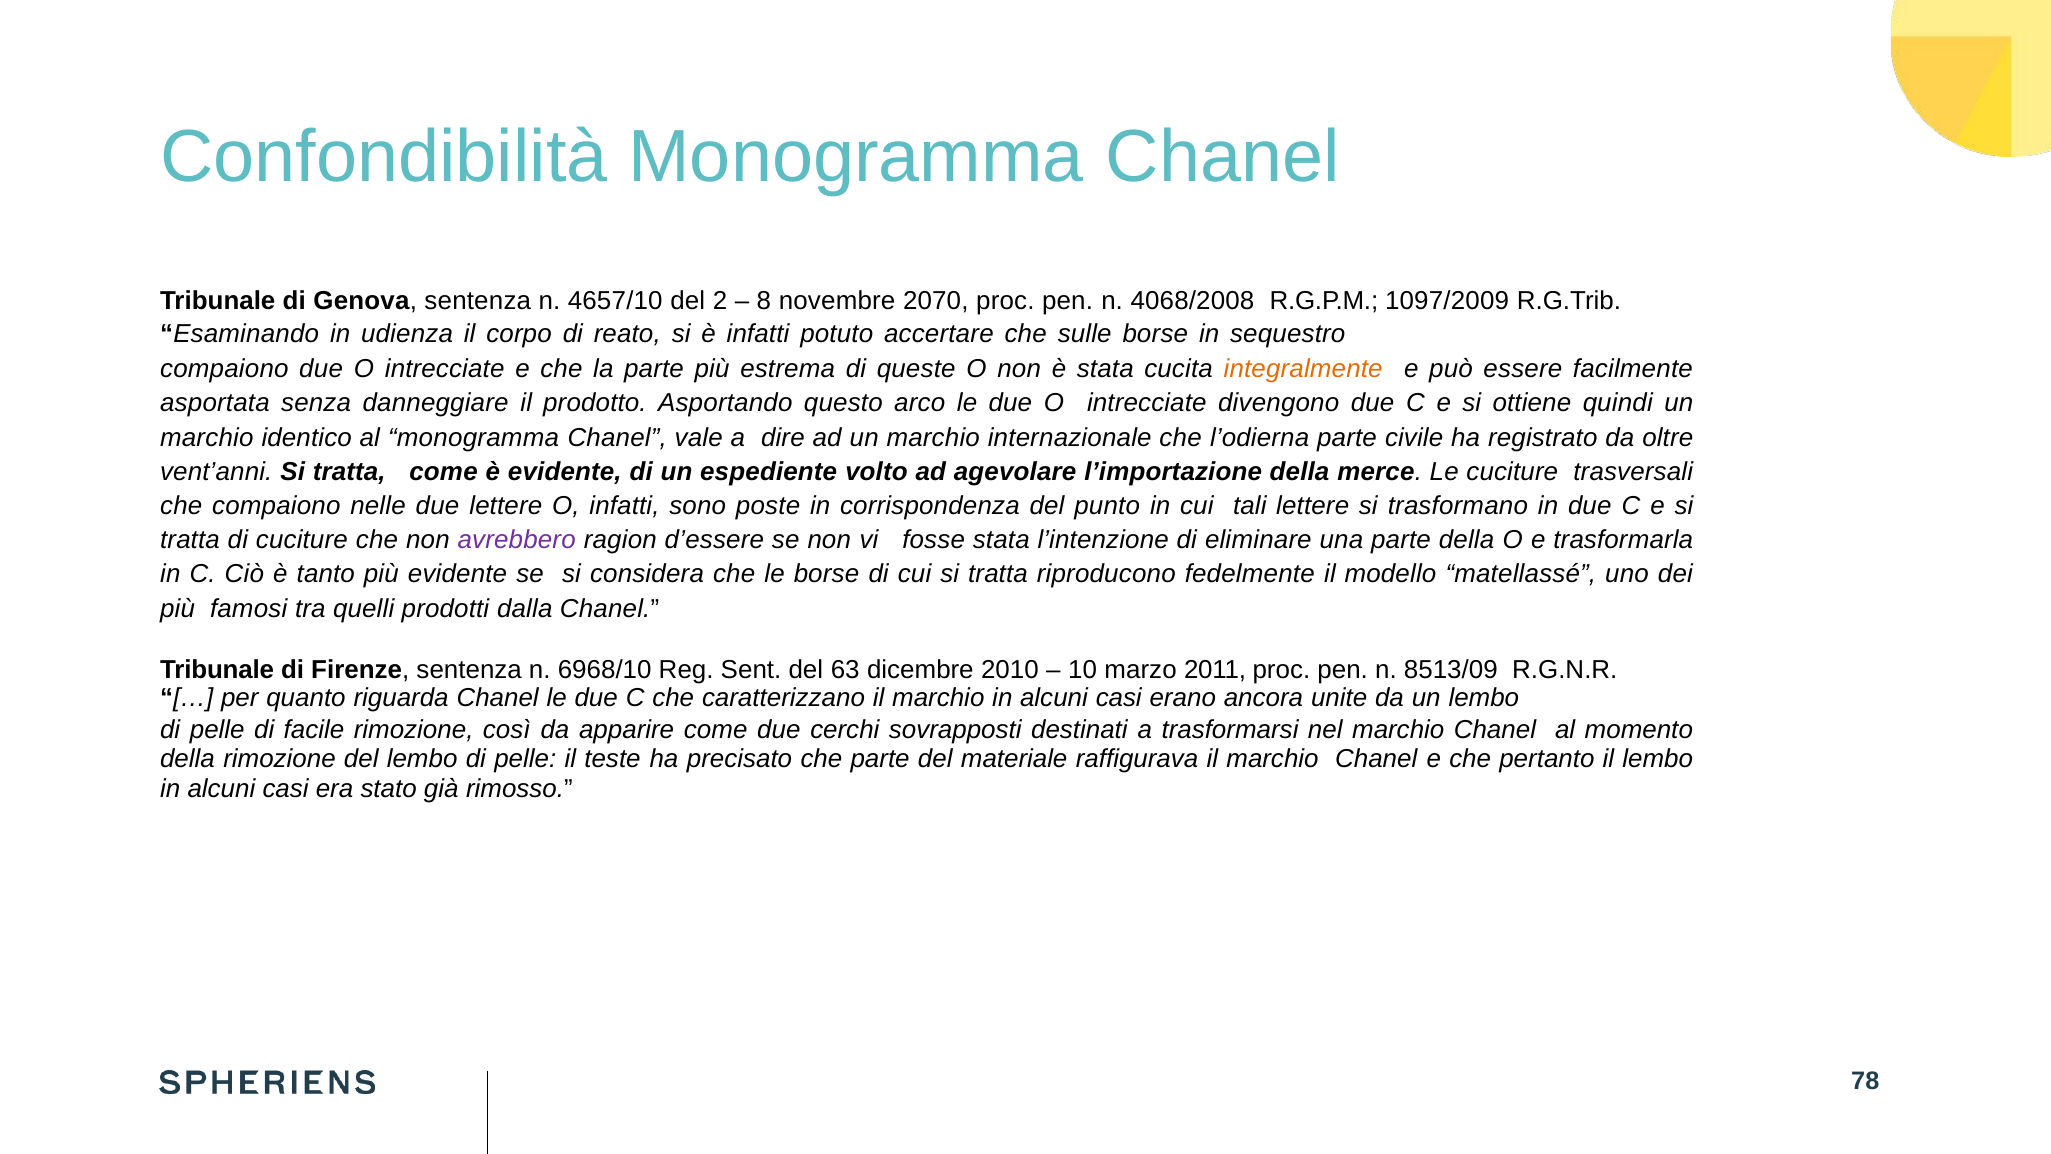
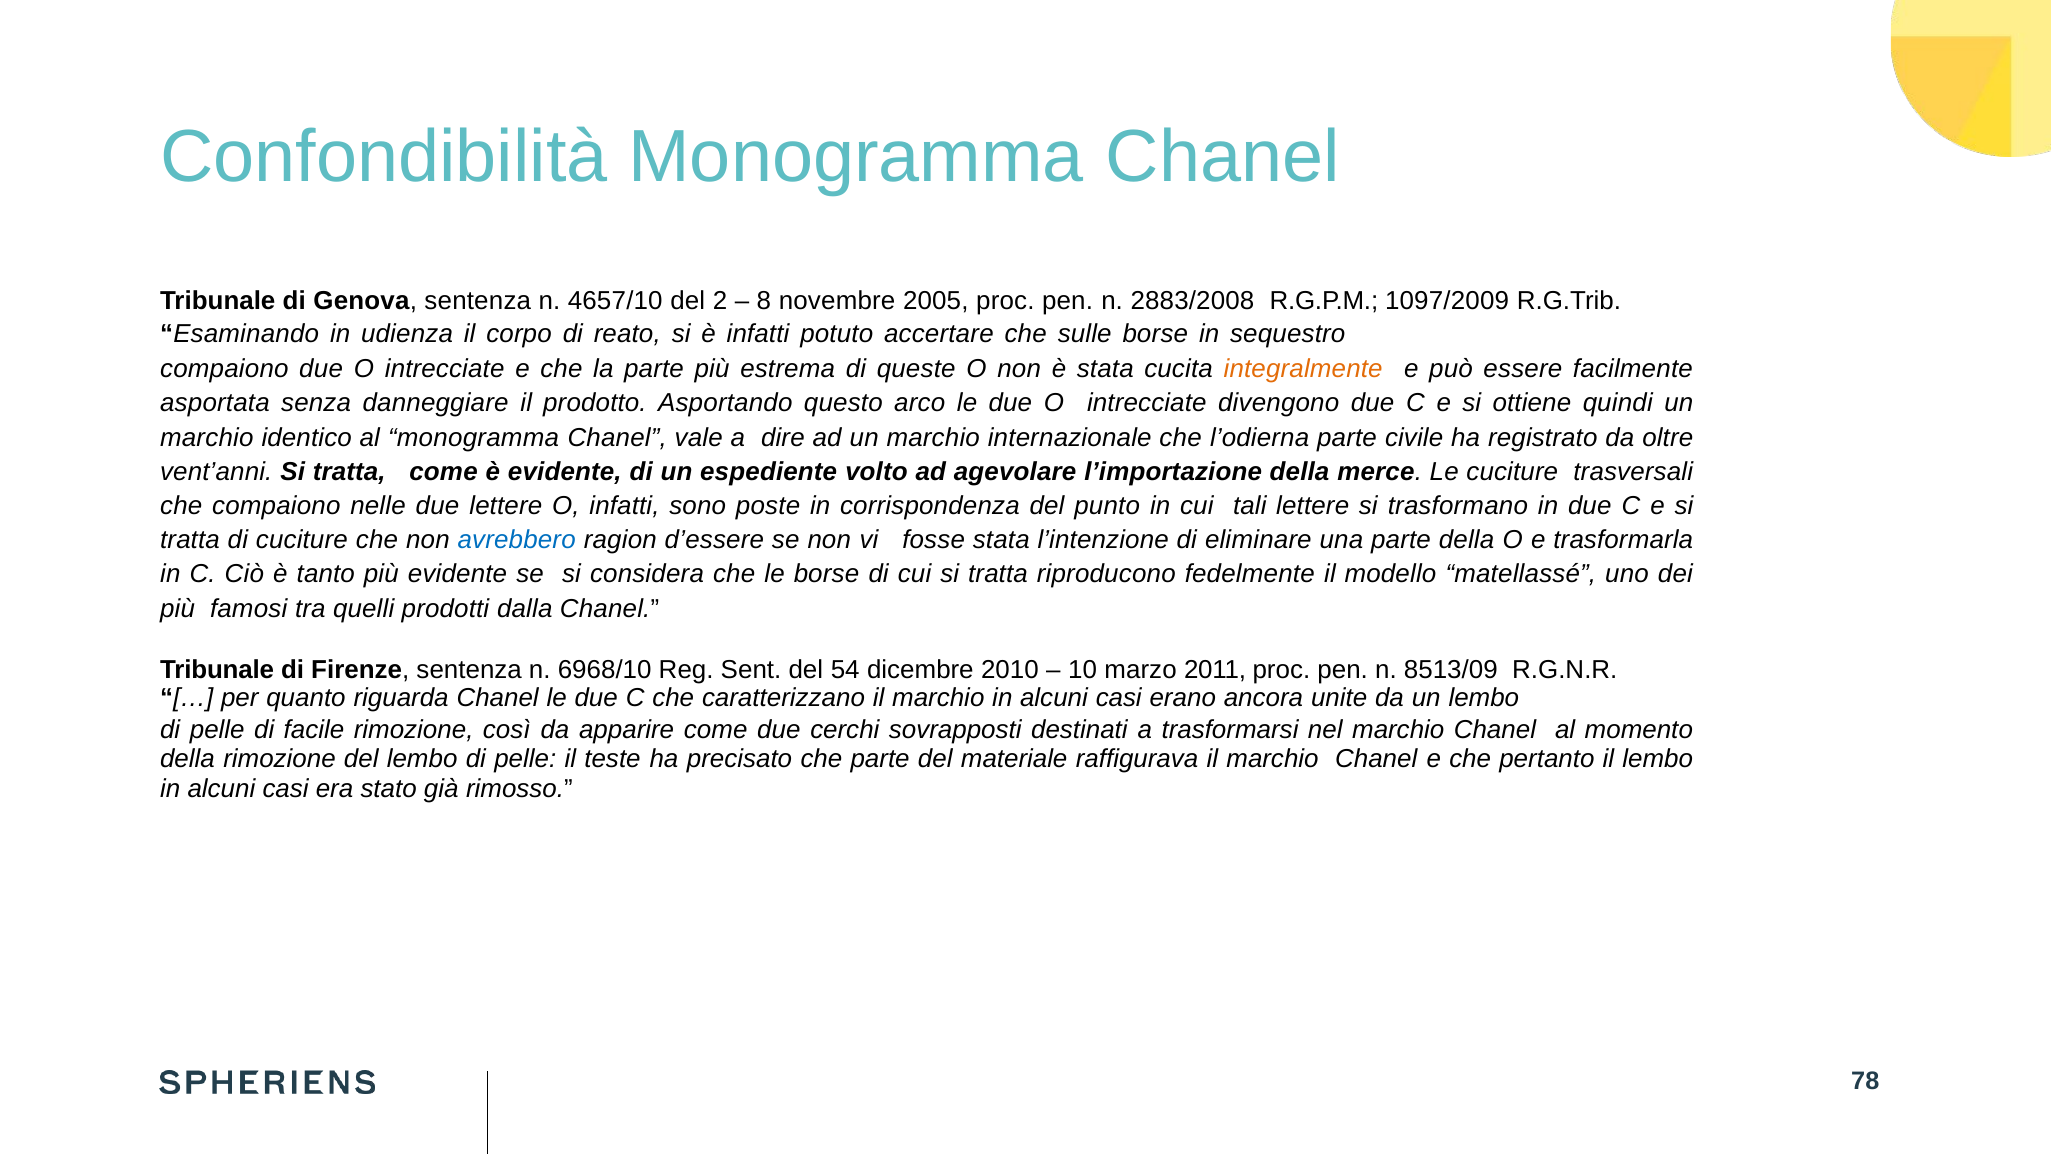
2070: 2070 -> 2005
4068/2008: 4068/2008 -> 2883/2008
avrebbero colour: purple -> blue
63: 63 -> 54
